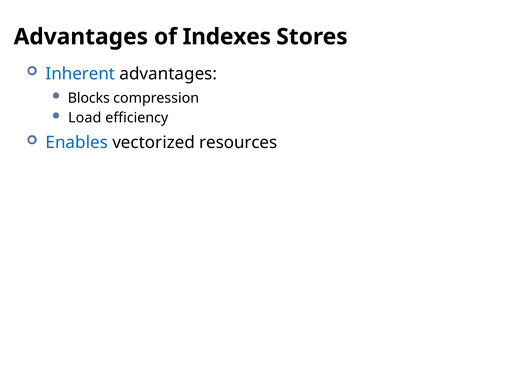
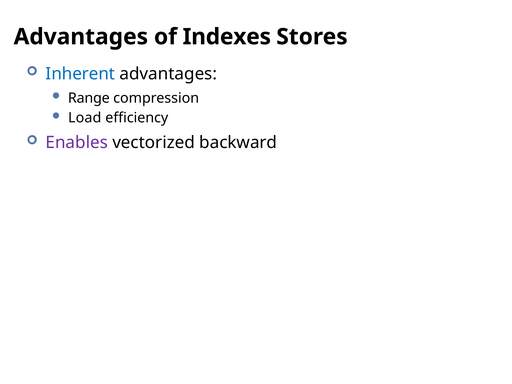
Blocks: Blocks -> Range
Enables colour: blue -> purple
resources: resources -> backward
